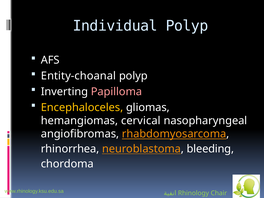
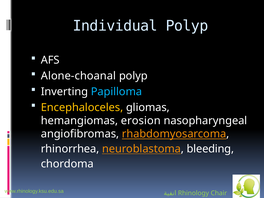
Entity-choanal: Entity-choanal -> Alone-choanal
Papilloma colour: pink -> light blue
cervical: cervical -> erosion
